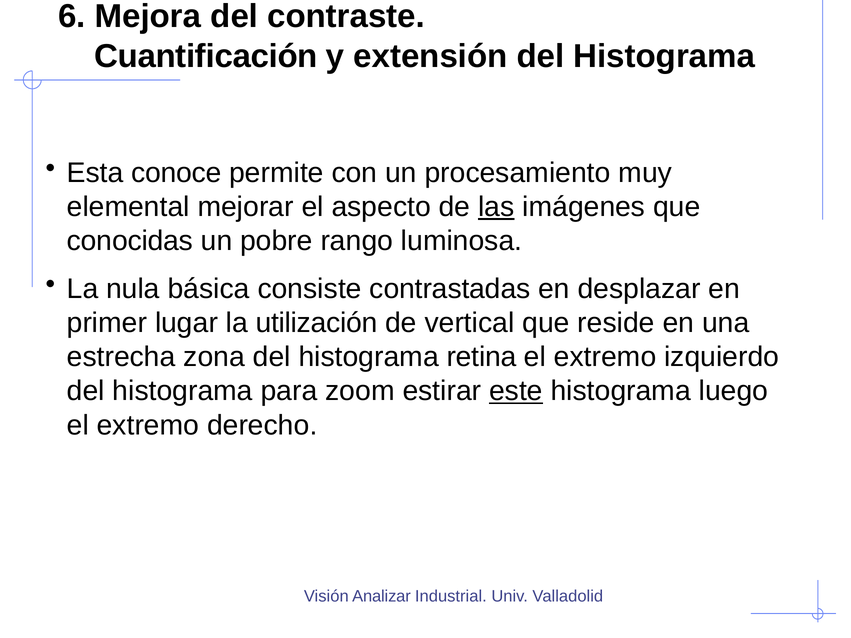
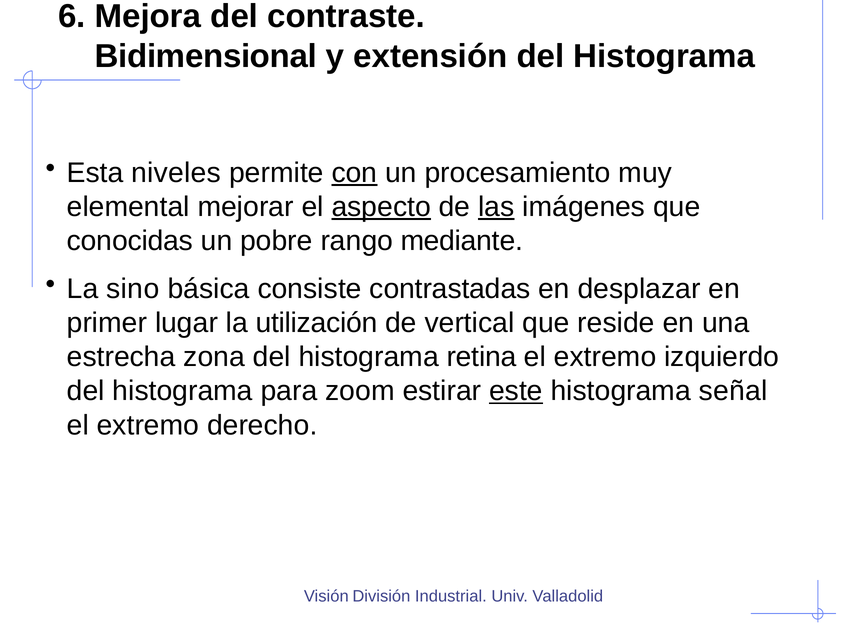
Cuantificación: Cuantificación -> Bidimensional
conoce: conoce -> niveles
con underline: none -> present
aspecto underline: none -> present
luminosa: luminosa -> mediante
nula: nula -> sino
luego: luego -> señal
Analizar: Analizar -> División
